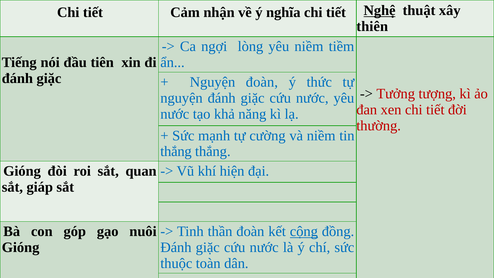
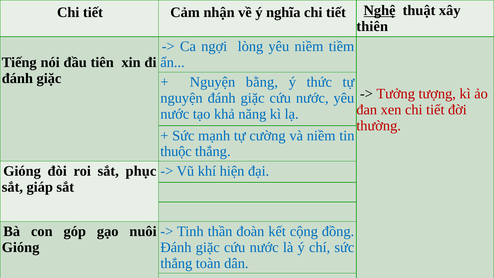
Nguyện đoàn: đoàn -> bằng
thắng at (176, 151): thắng -> thuộc
quan: quan -> phục
cộng underline: present -> none
thuộc at (176, 263): thuộc -> thắng
